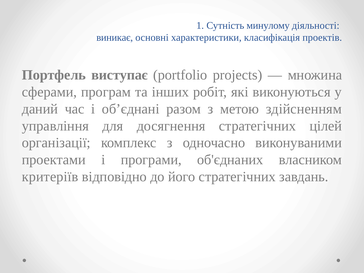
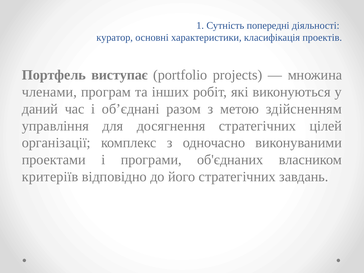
минулому: минулому -> попередні
виникає: виникає -> куратор
сферами: сферами -> членами
